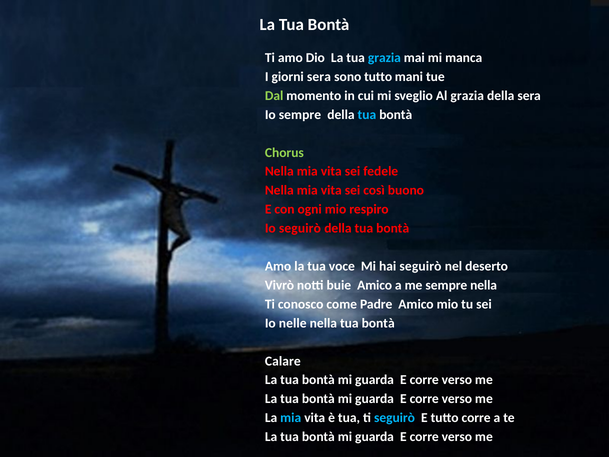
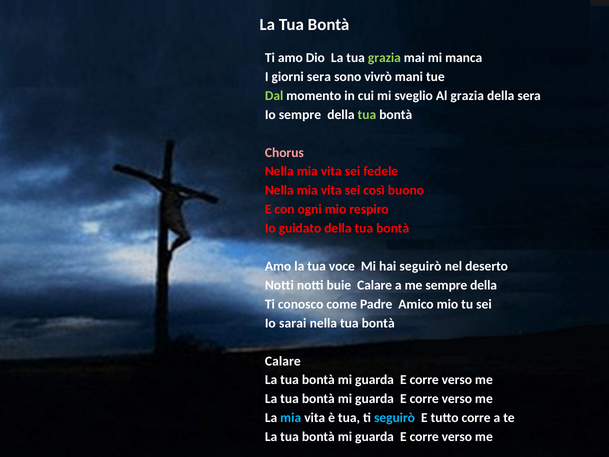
grazia at (384, 58) colour: light blue -> light green
sono tutto: tutto -> vivrò
tua at (367, 115) colour: light blue -> light green
Chorus colour: light green -> pink
Io seguirò: seguirò -> guidato
Vivrò at (279, 285): Vivrò -> Notti
buie Amico: Amico -> Calare
me sempre nella: nella -> della
nelle: nelle -> sarai
